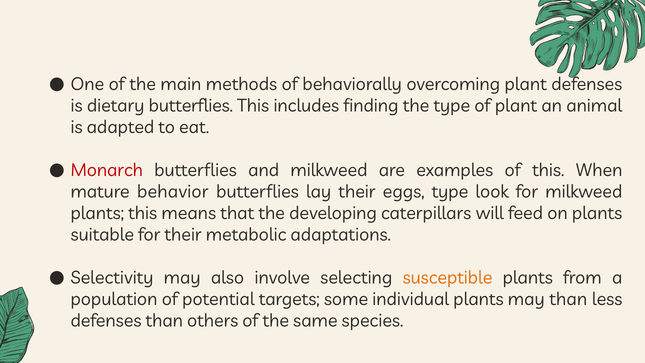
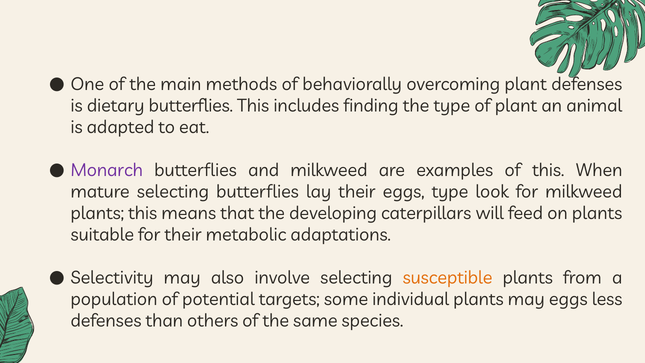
Monarch colour: red -> purple
mature behavior: behavior -> selecting
may than: than -> eggs
